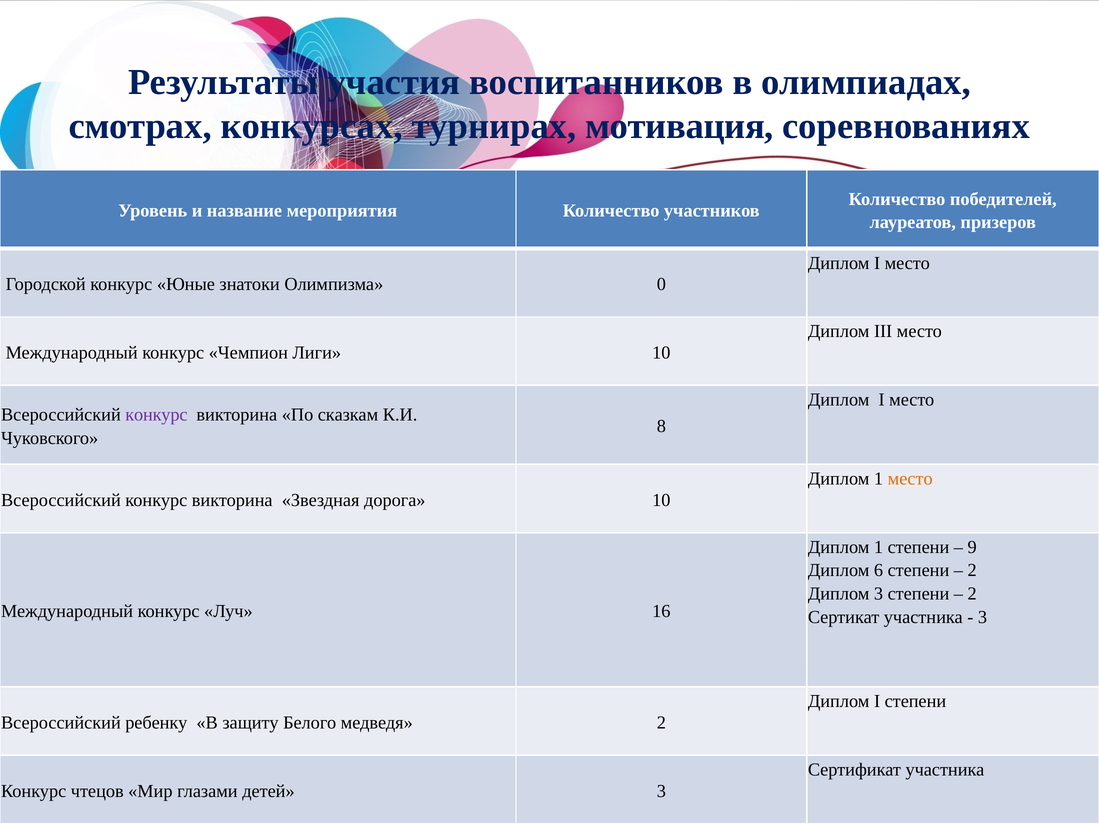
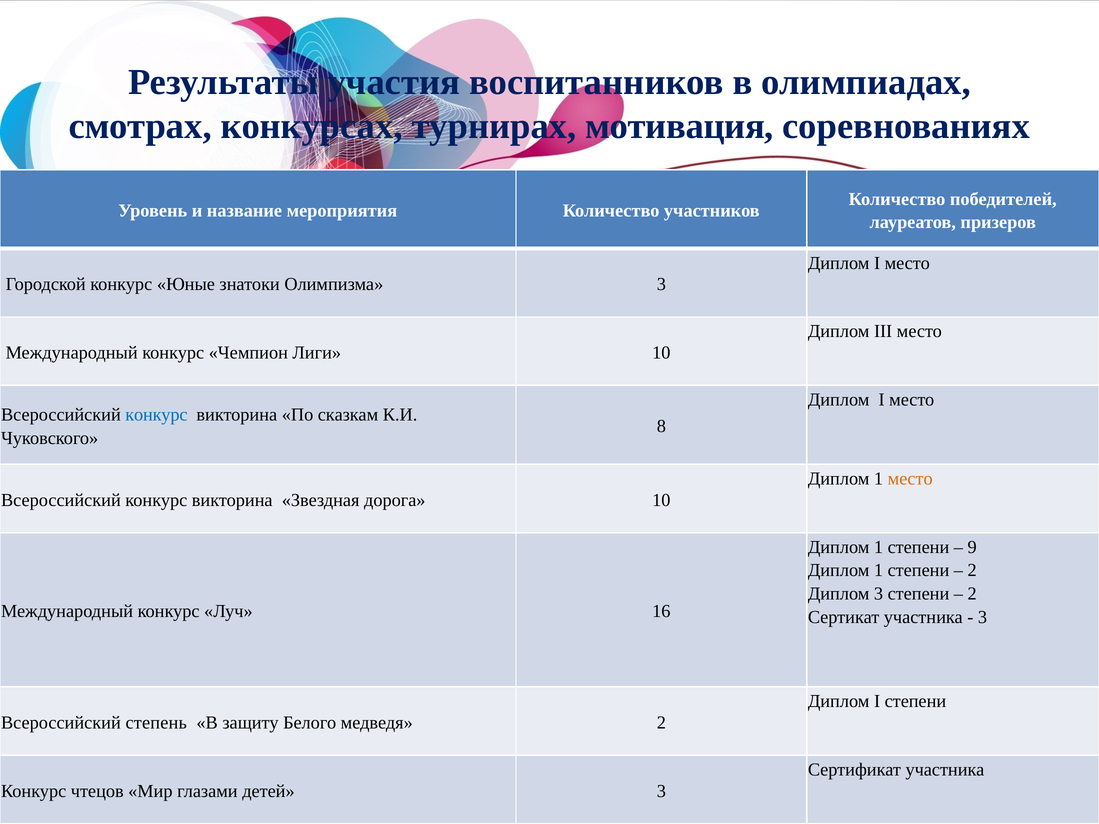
Олимпизма 0: 0 -> 3
конкурс at (156, 415) colour: purple -> blue
6 at (878, 571): 6 -> 1
ребенку: ребенку -> степень
